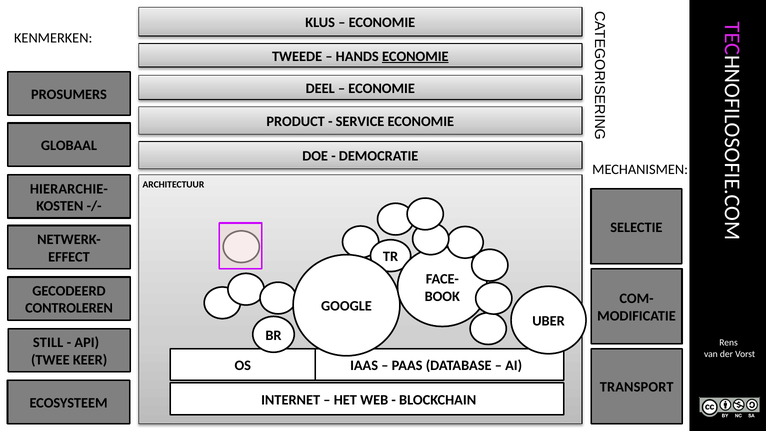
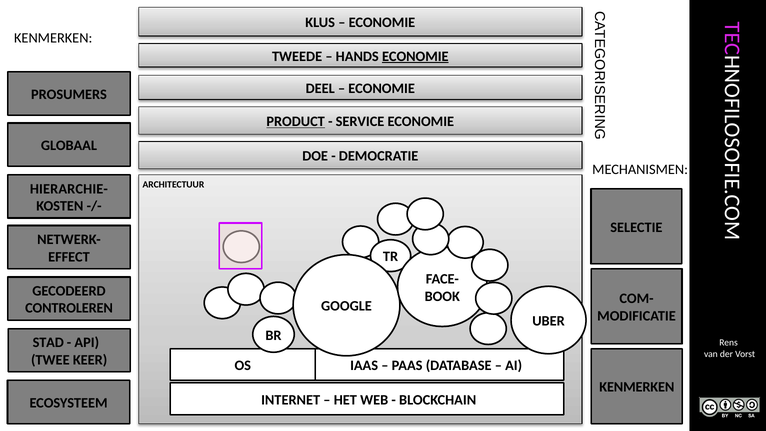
PRODUCT underline: none -> present
STILL: STILL -> STAD
TRANSPORT at (637, 387): TRANSPORT -> KENMERKEN
